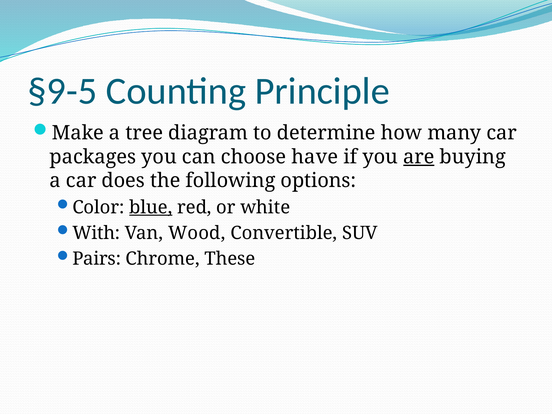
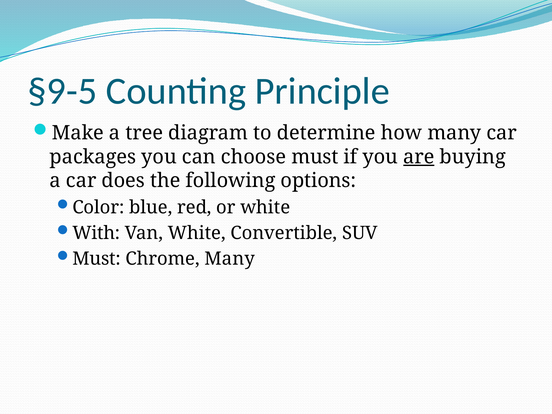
choose have: have -> must
blue underline: present -> none
Van Wood: Wood -> White
Pairs at (97, 259): Pairs -> Must
Chrome These: These -> Many
